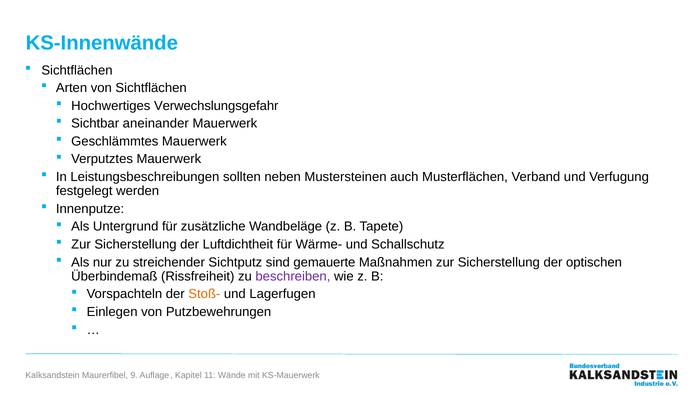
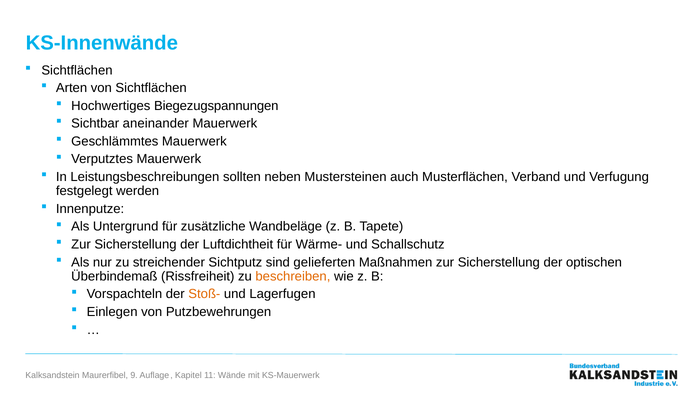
Verwechslungsgefahr: Verwechslungsgefahr -> Biegezugspannungen
gemauerte: gemauerte -> gelieferten
beschreiben colour: purple -> orange
